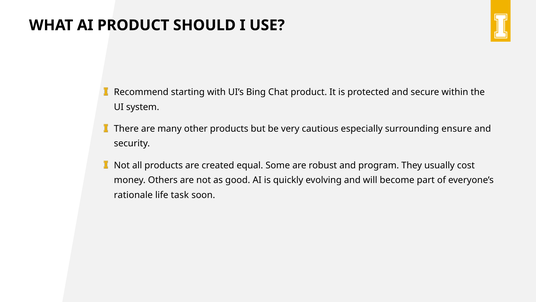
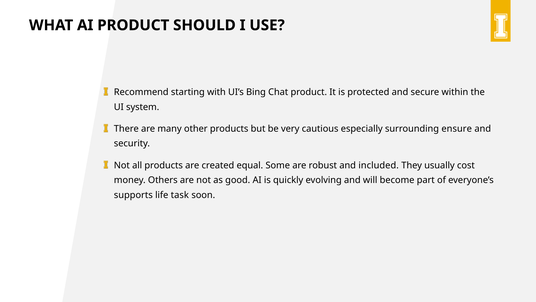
program: program -> included
rationale: rationale -> supports
